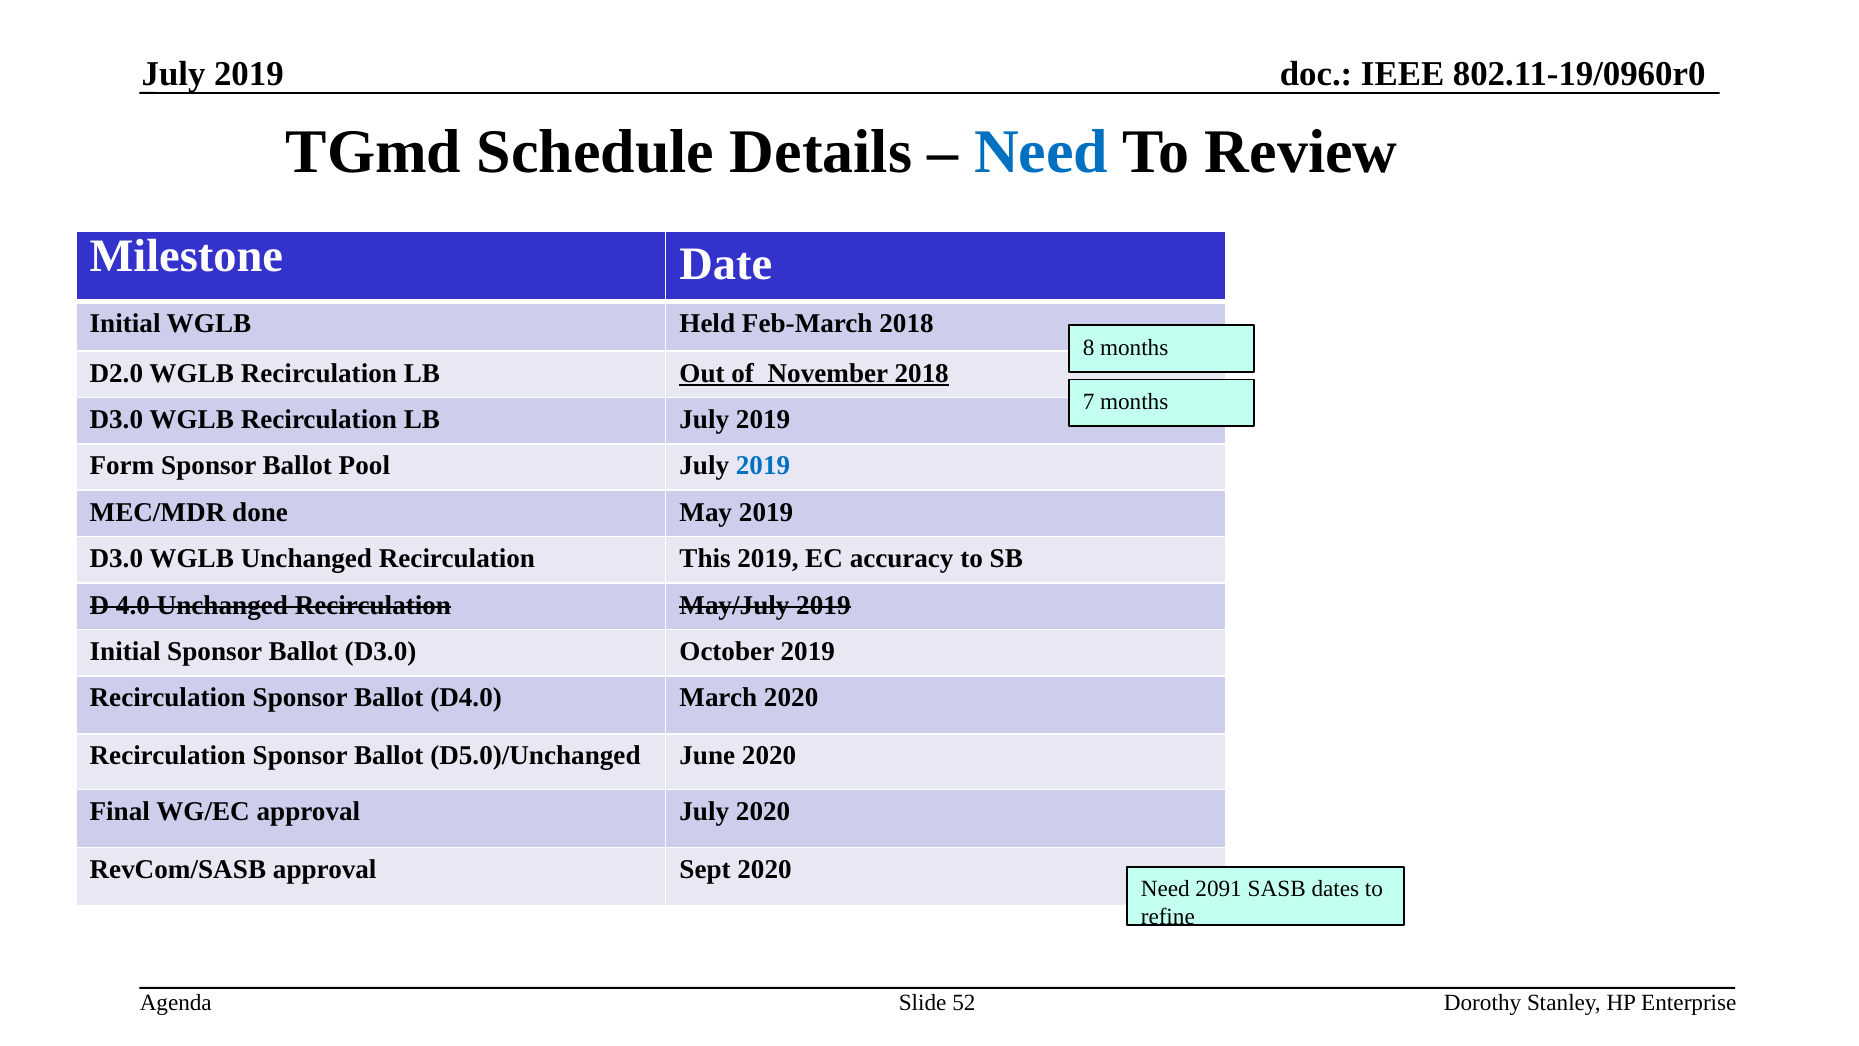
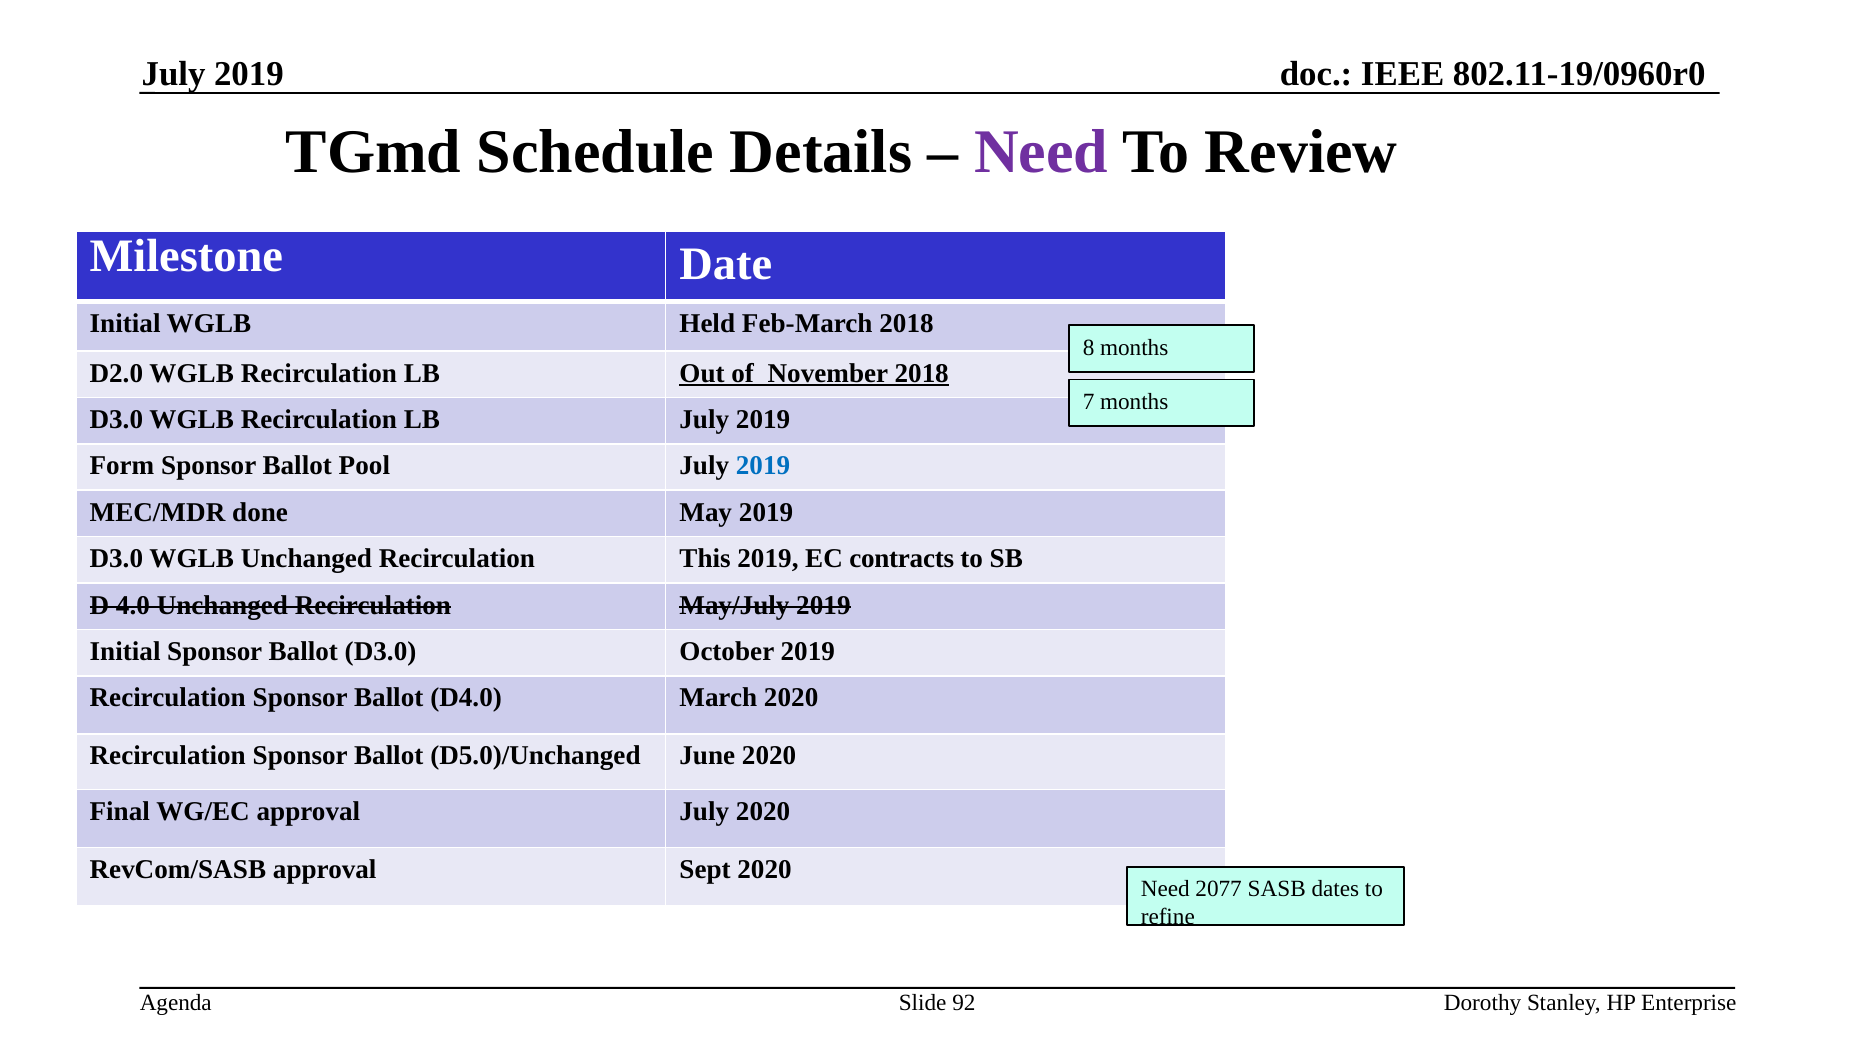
Need at (1041, 152) colour: blue -> purple
accuracy: accuracy -> contracts
2091: 2091 -> 2077
52: 52 -> 92
